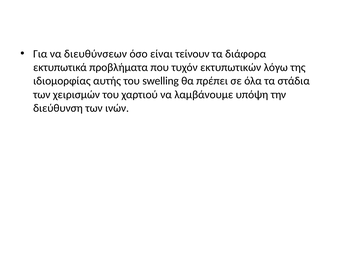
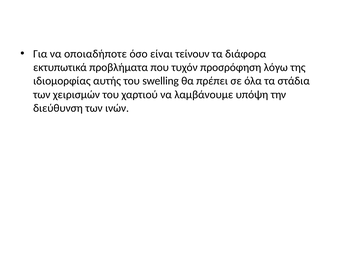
διευθύνσεων: διευθύνσεων -> οποιαδήποτε
εκτυπωτικών: εκτυπωτικών -> προσρόφηση
